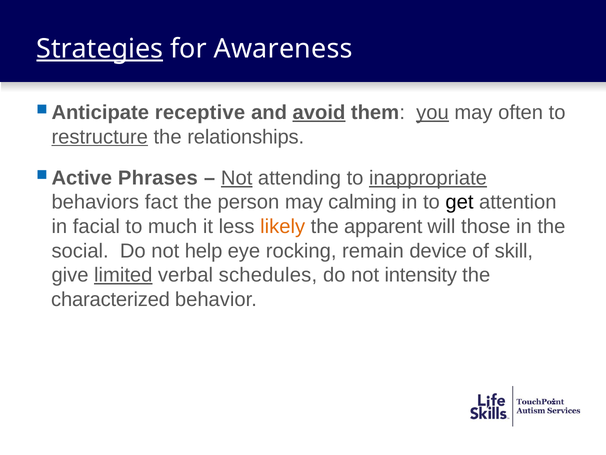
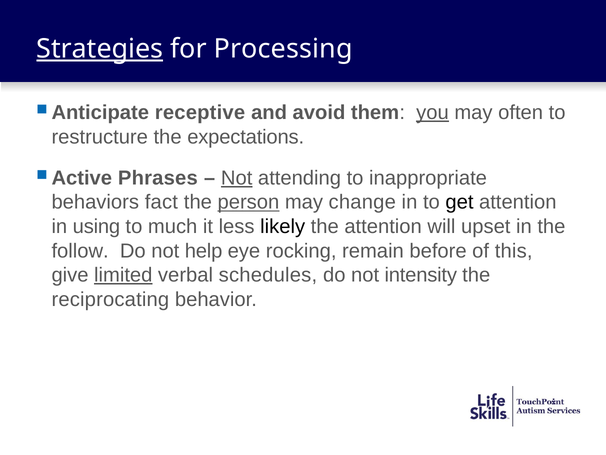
Awareness: Awareness -> Processing
avoid underline: present -> none
restructure underline: present -> none
relationships: relationships -> expectations
inappropriate underline: present -> none
person underline: none -> present
calming: calming -> change
facial: facial -> using
likely colour: orange -> black
the apparent: apparent -> attention
those: those -> upset
social: social -> follow
device: device -> before
skill: skill -> this
characterized: characterized -> reciprocating
